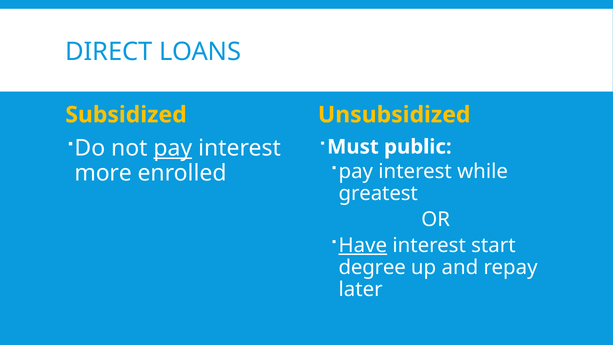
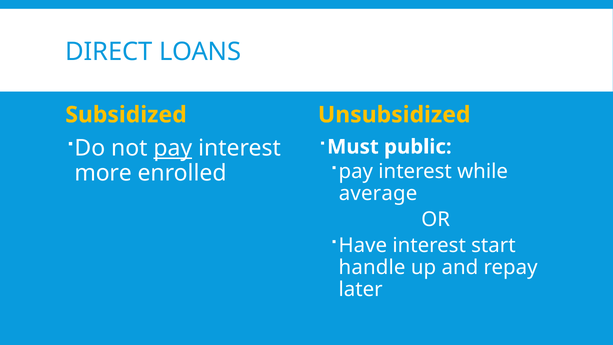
greatest: greatest -> average
Have underline: present -> none
degree: degree -> handle
